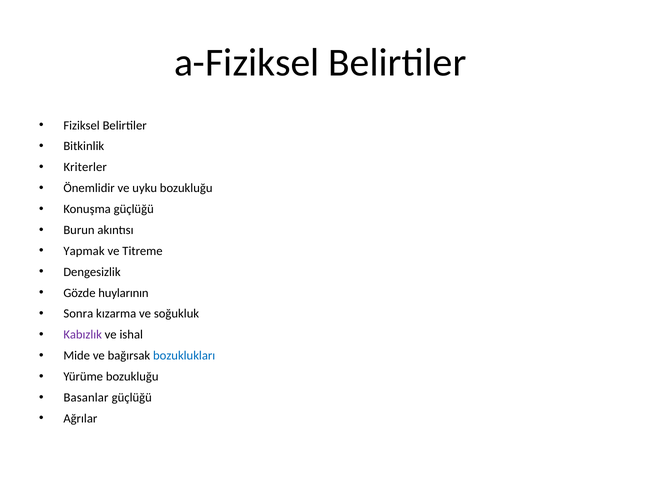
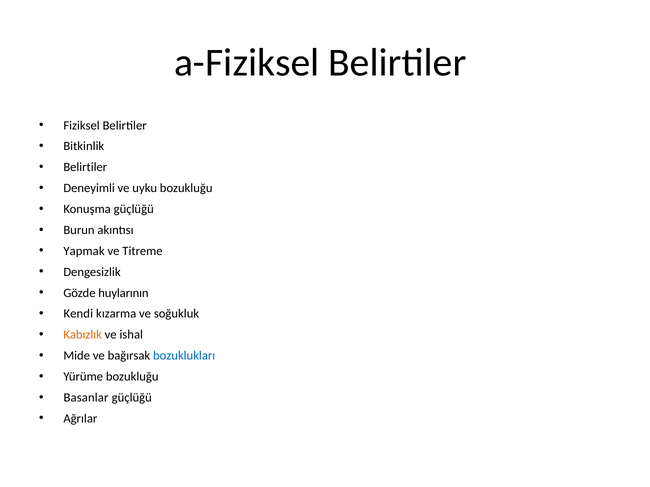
Kriterler at (85, 167): Kriterler -> Belirtiler
Önemlidir: Önemlidir -> Deneyimli
Sonra: Sonra -> Kendi
Kabızlık colour: purple -> orange
